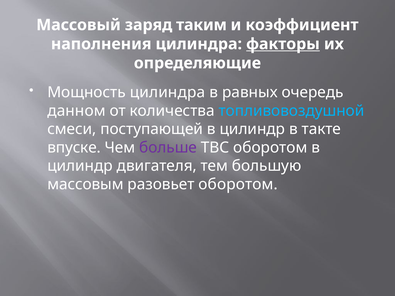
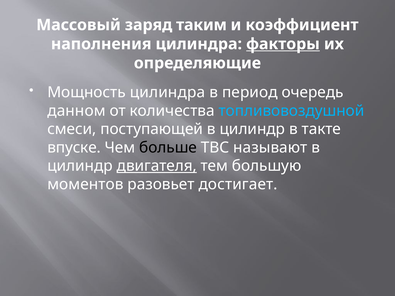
равных: равных -> период
больше colour: purple -> black
ТВС оборотом: оборотом -> называют
двигателя underline: none -> present
массовым: массовым -> моментов
разовьет оборотом: оборотом -> достигает
